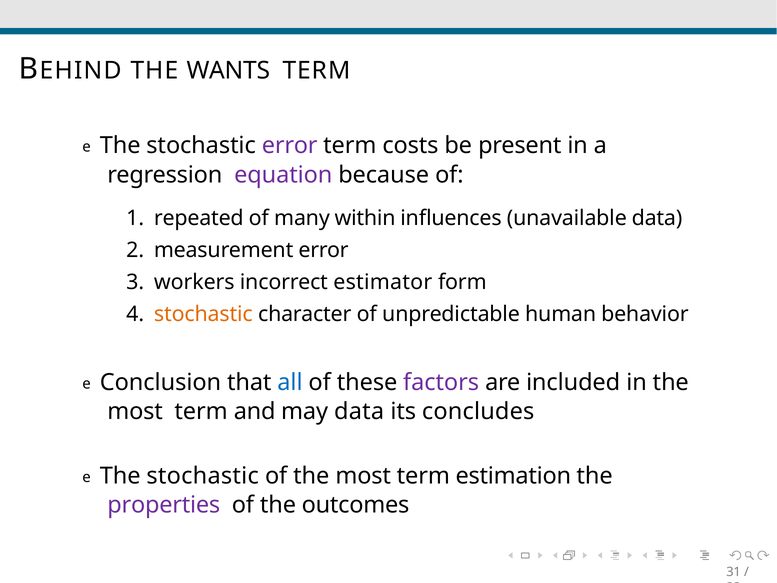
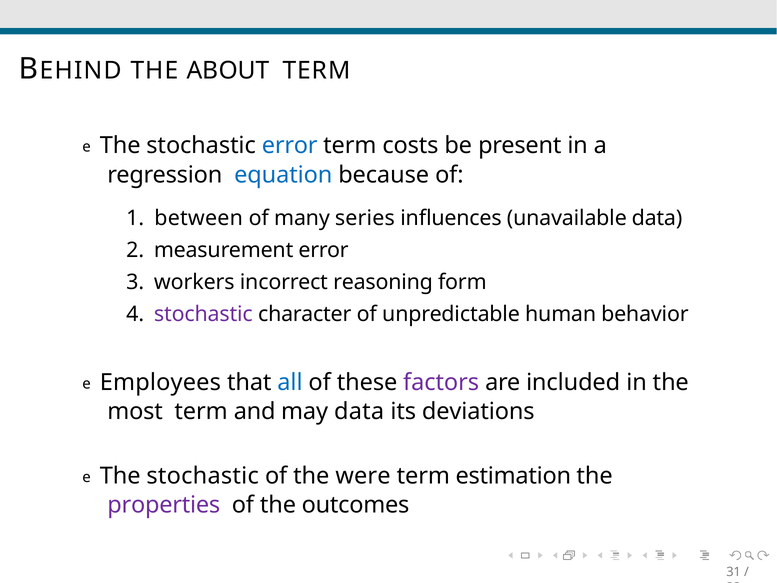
WANTS: WANTS -> ABOUT
error at (290, 146) colour: purple -> blue
equation colour: purple -> blue
repeated: repeated -> between
within: within -> series
estimator: estimator -> reasoning
stochastic at (203, 314) colour: orange -> purple
Conclusion: Conclusion -> Employees
concludes: concludes -> deviations
of the most: most -> were
